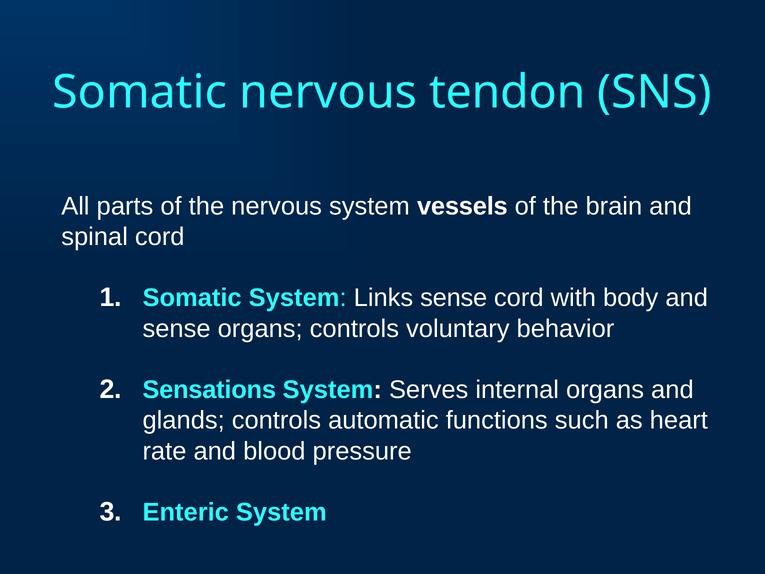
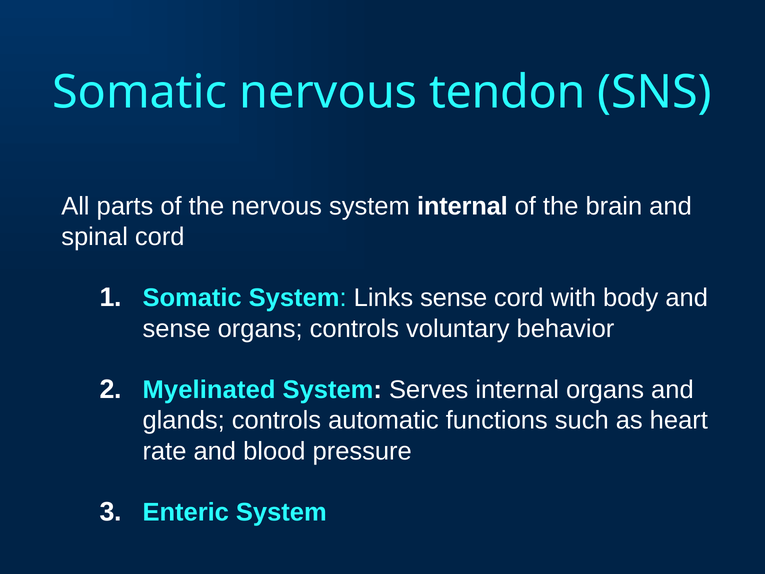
system vessels: vessels -> internal
Sensations: Sensations -> Myelinated
